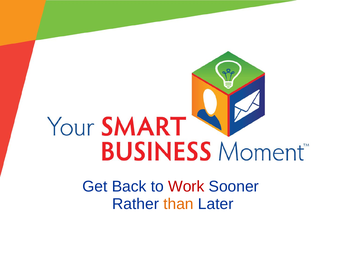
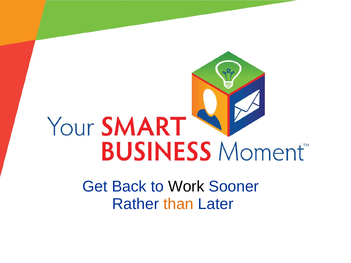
Work colour: red -> black
